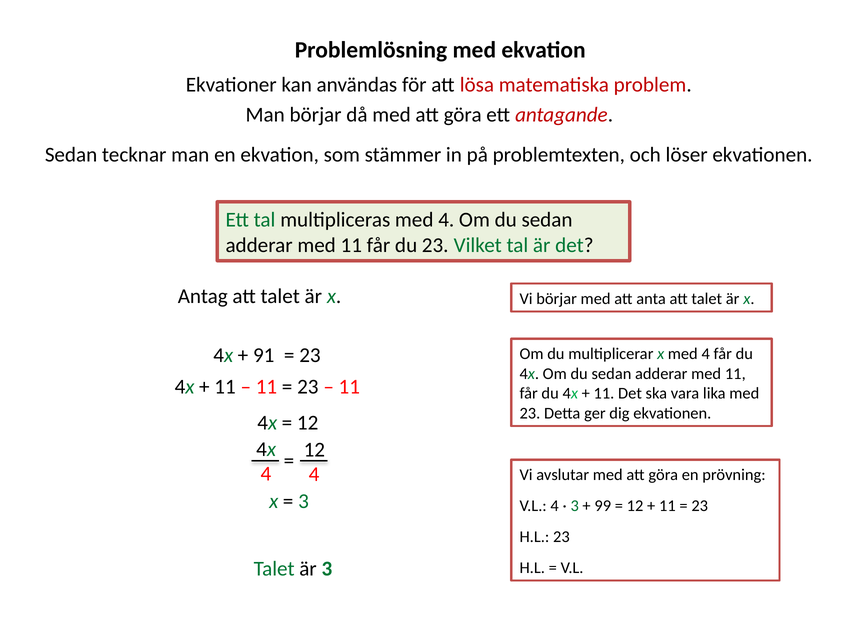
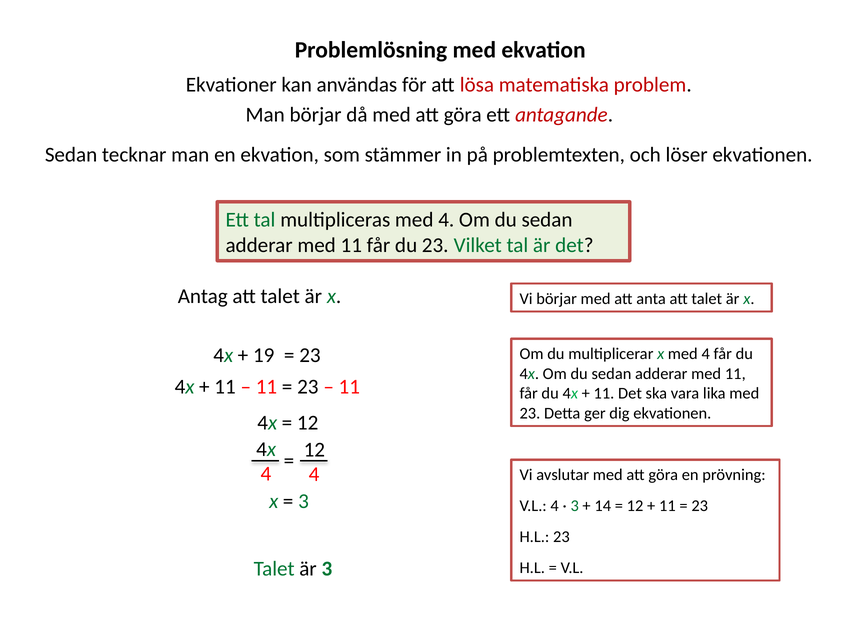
91: 91 -> 19
99: 99 -> 14
